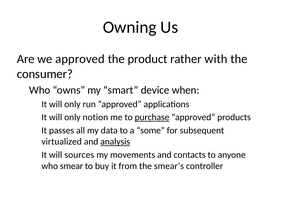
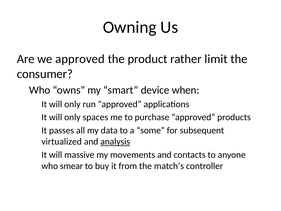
with: with -> limit
notion: notion -> spaces
purchase underline: present -> none
sources: sources -> massive
smear’s: smear’s -> match’s
